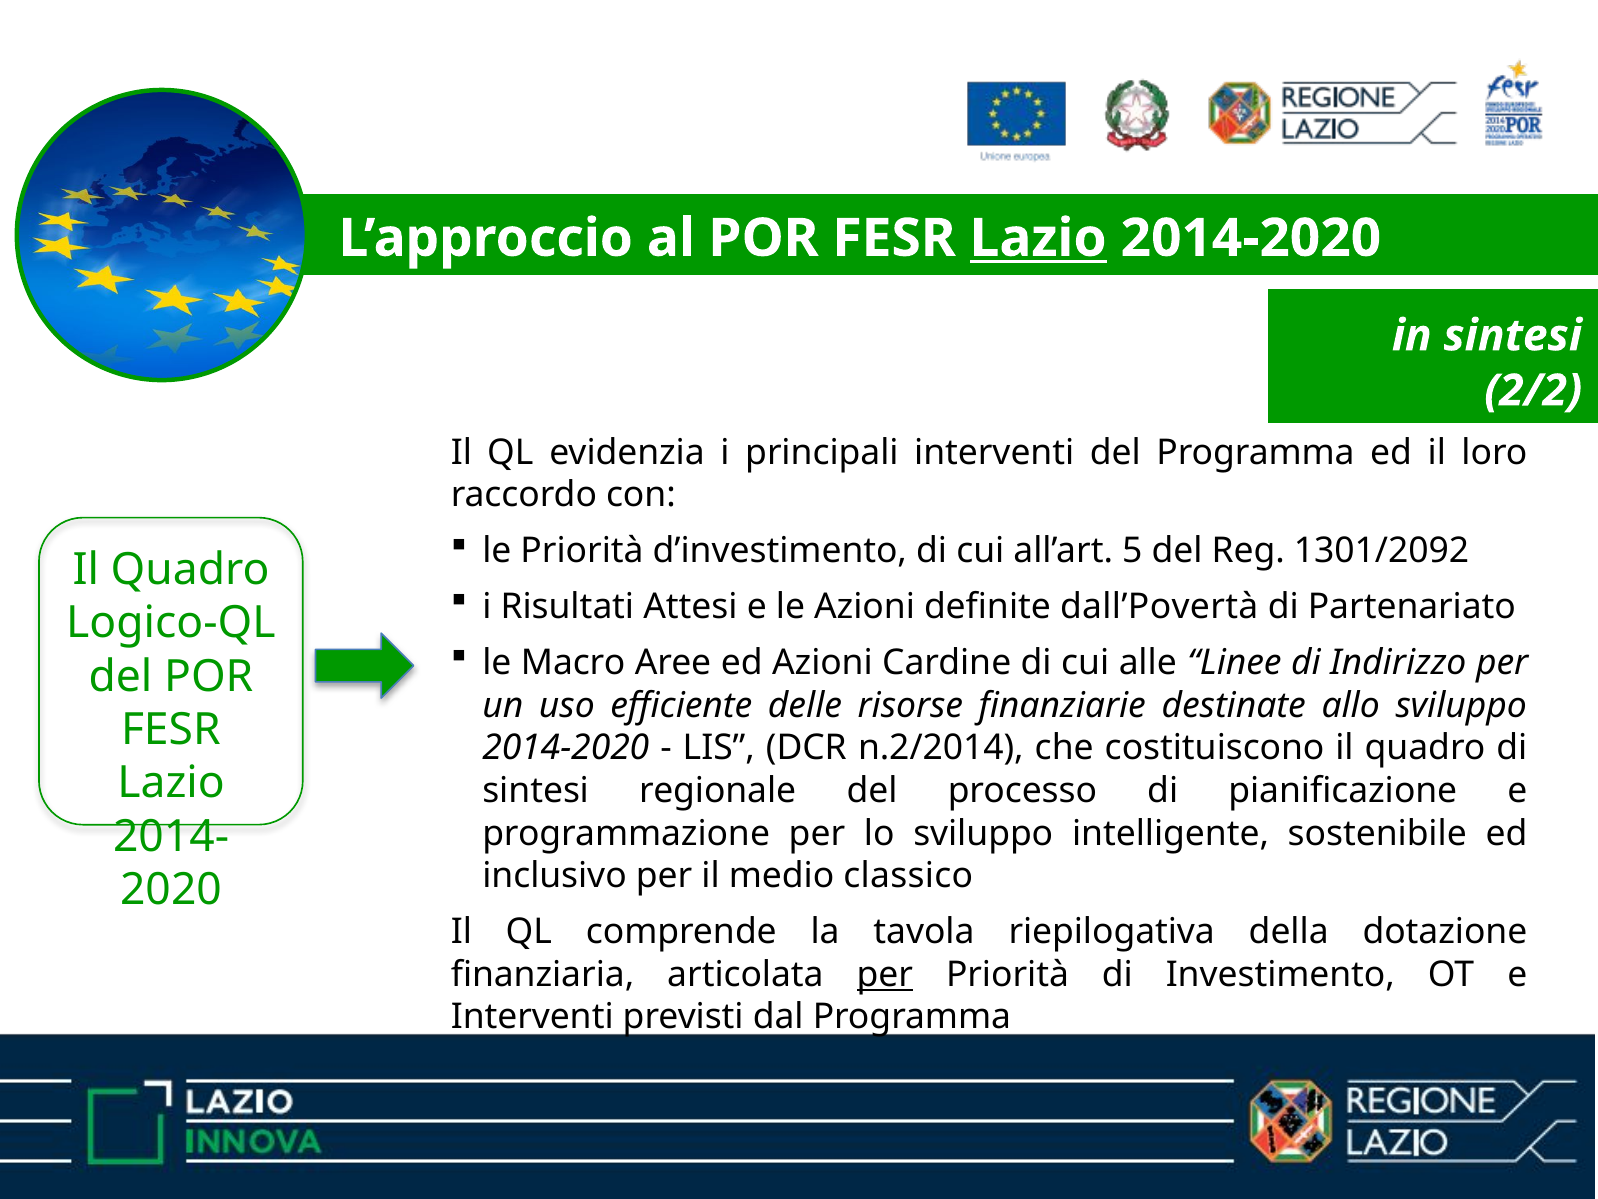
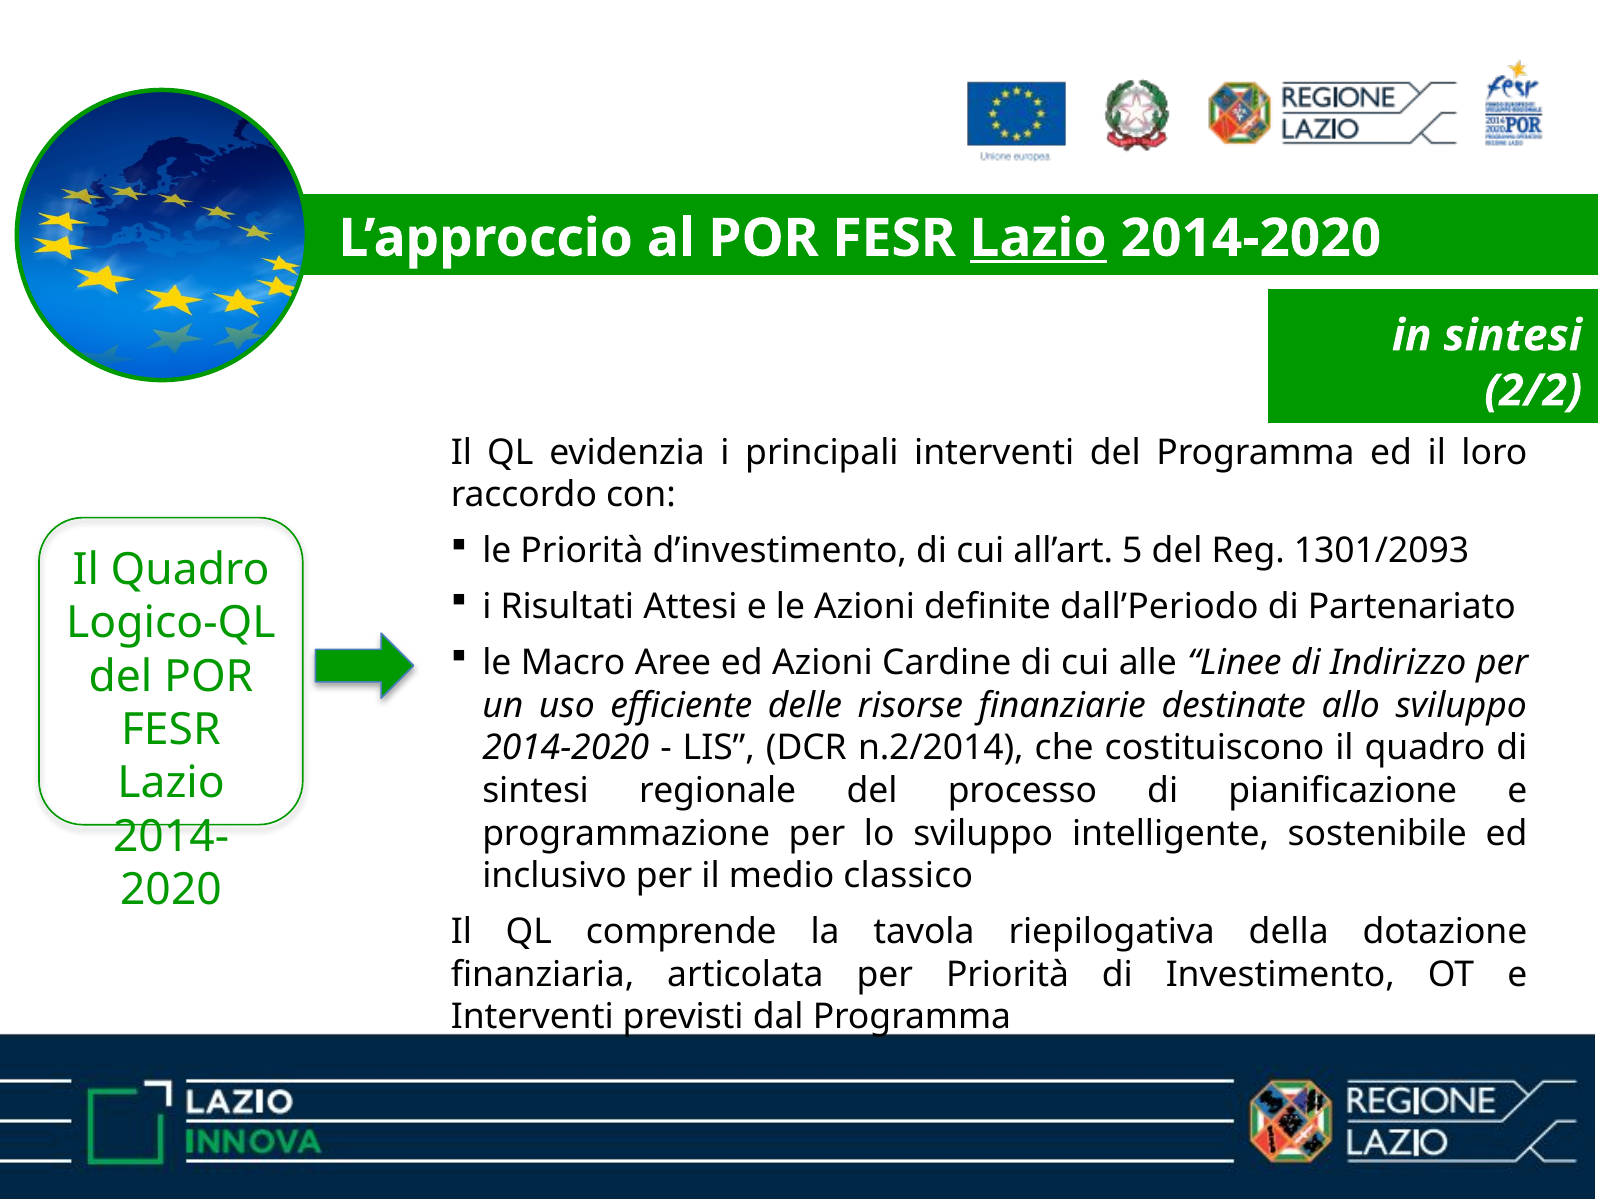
1301/2092: 1301/2092 -> 1301/2093
dall’Povertà: dall’Povertà -> dall’Periodo
per at (885, 974) underline: present -> none
